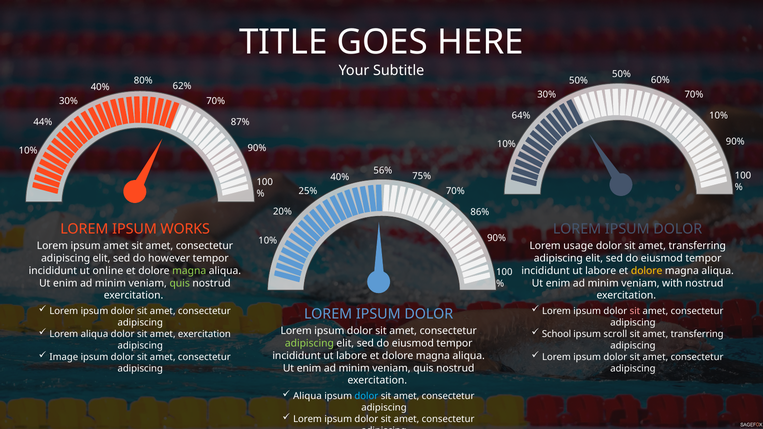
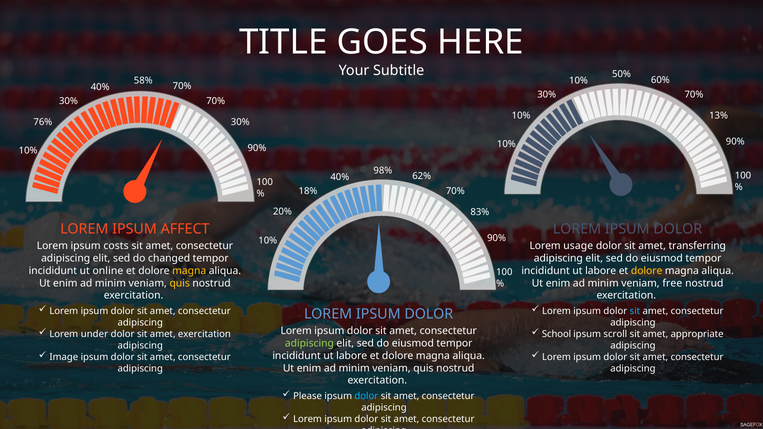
50% at (578, 81): 50% -> 10%
80%: 80% -> 58%
62% at (182, 86): 62% -> 70%
64% at (521, 116): 64% -> 10%
10% at (719, 116): 10% -> 13%
44%: 44% -> 76%
87% at (240, 122): 87% -> 30%
56%: 56% -> 98%
75%: 75% -> 62%
25%: 25% -> 18%
86%: 86% -> 83%
WORKS: WORKS -> AFFECT
ipsum amet: amet -> costs
however: however -> changed
magna at (189, 271) colour: light green -> yellow
quis at (180, 283) colour: light green -> yellow
with: with -> free
sit at (635, 311) colour: pink -> light blue
Lorem aliqua: aliqua -> under
transferring at (697, 334): transferring -> appropriate
Aliqua at (307, 396): Aliqua -> Please
